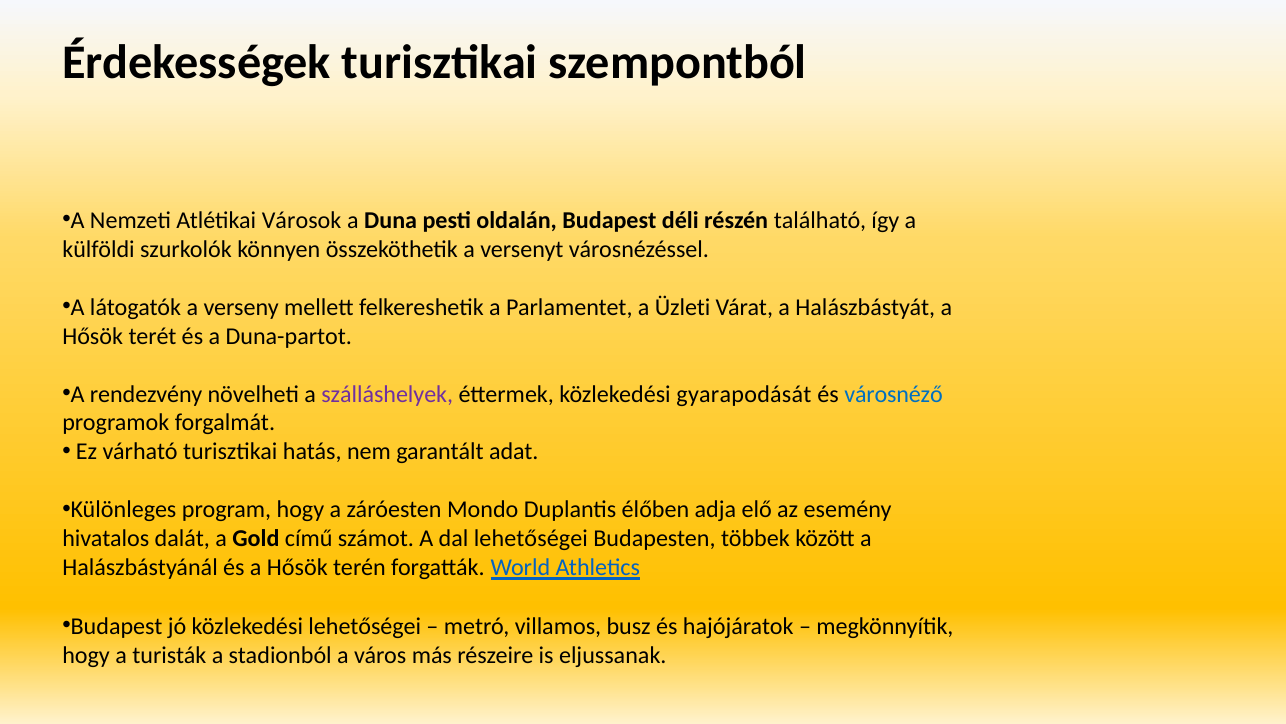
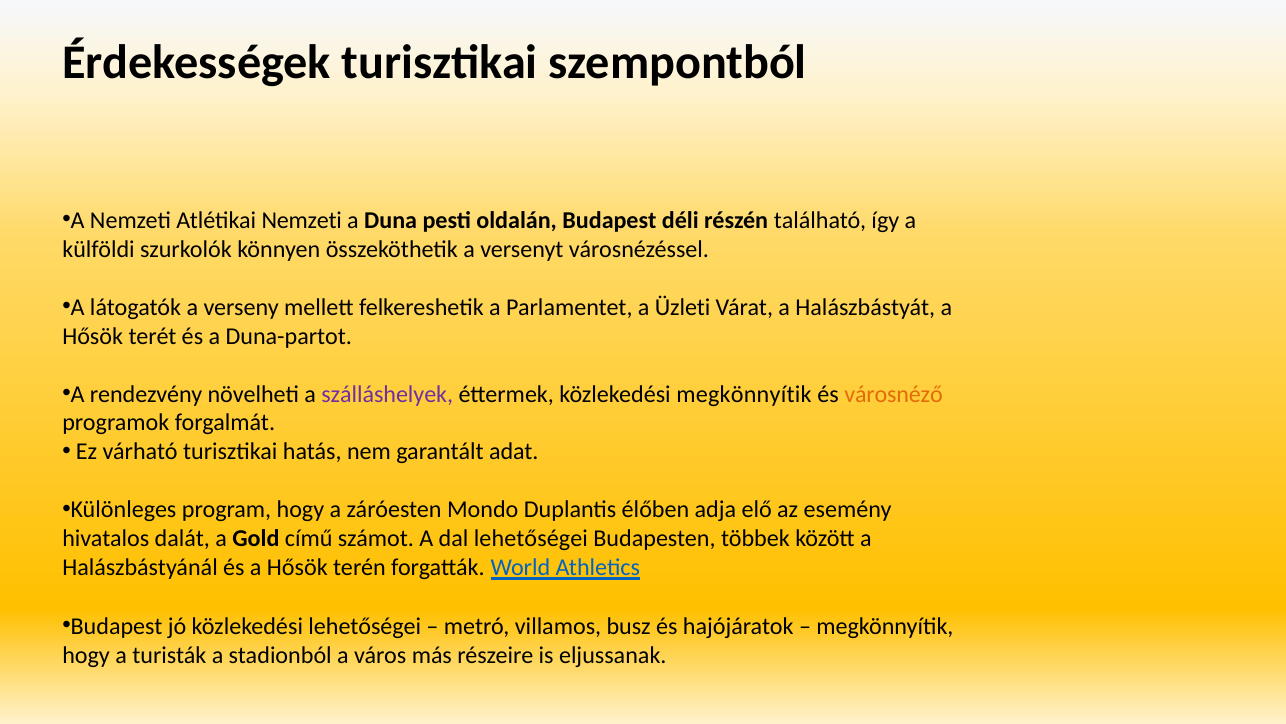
Atlétikai Városok: Városok -> Nemzeti
közlekedési gyarapodását: gyarapodását -> megkönnyítik
városnéző colour: blue -> orange
